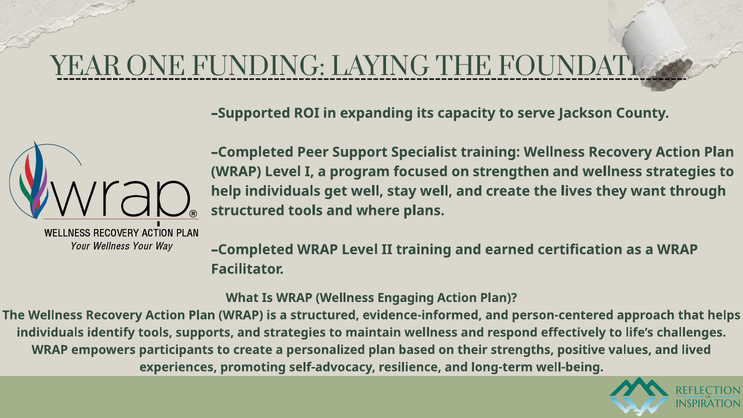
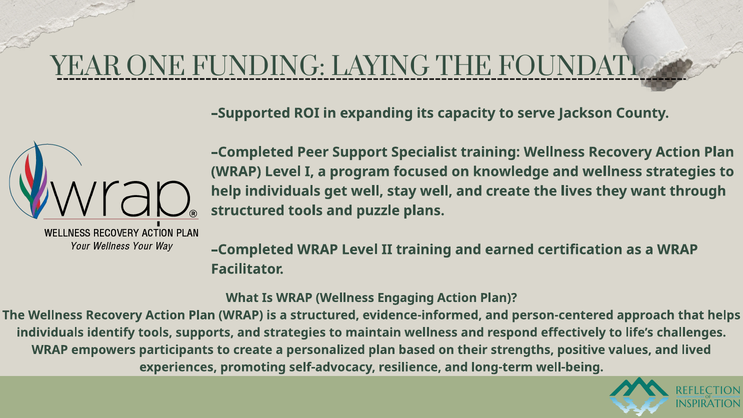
strengthen: strengthen -> knowledge
where: where -> puzzle
